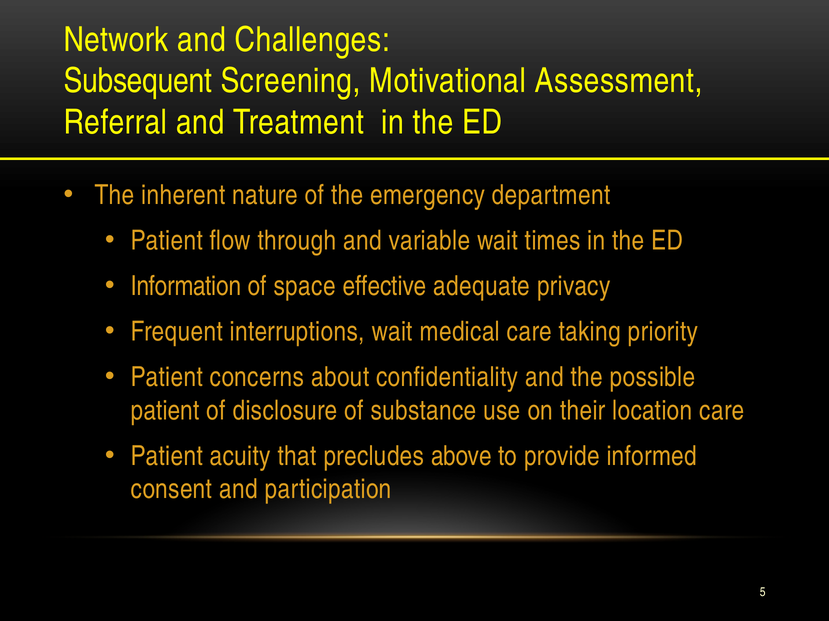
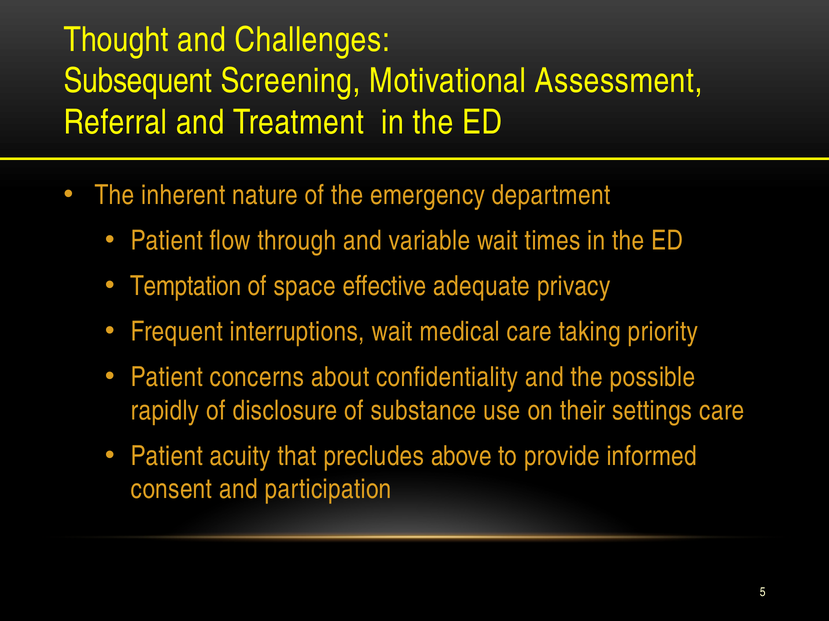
Network: Network -> Thought
Information: Information -> Temptation
patient at (165, 411): patient -> rapidly
location: location -> settings
